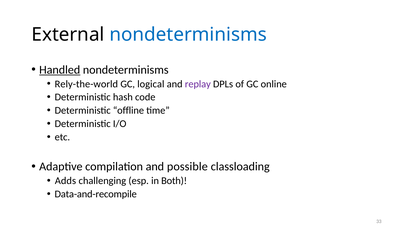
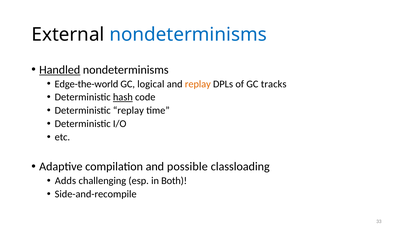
Rely-the-world: Rely-the-world -> Edge-the-world
replay at (198, 84) colour: purple -> orange
online: online -> tracks
hash underline: none -> present
Deterministic offline: offline -> replay
Data-and-recompile: Data-and-recompile -> Side-and-recompile
